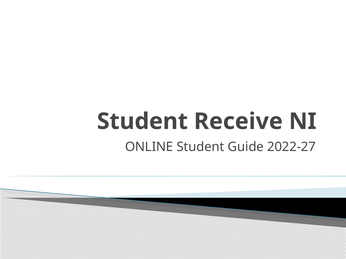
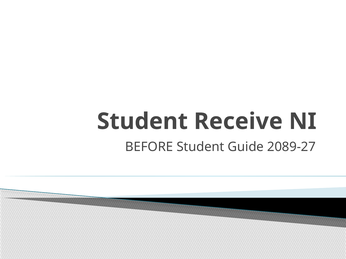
ONLINE: ONLINE -> BEFORE
2022-27: 2022-27 -> 2089-27
